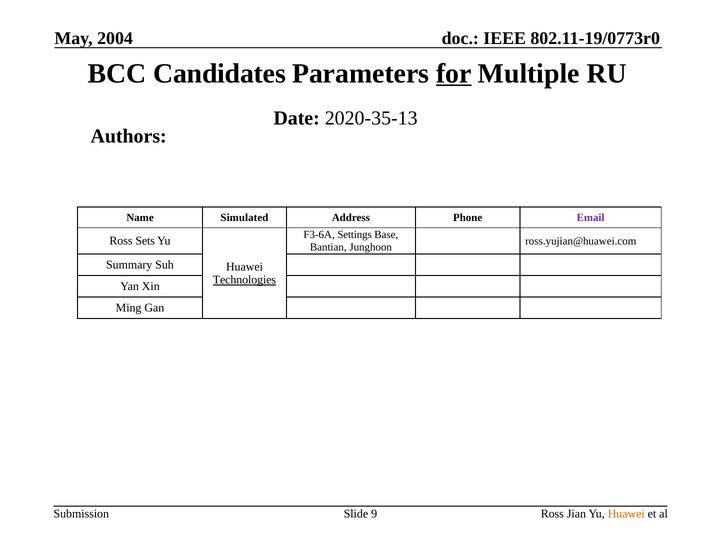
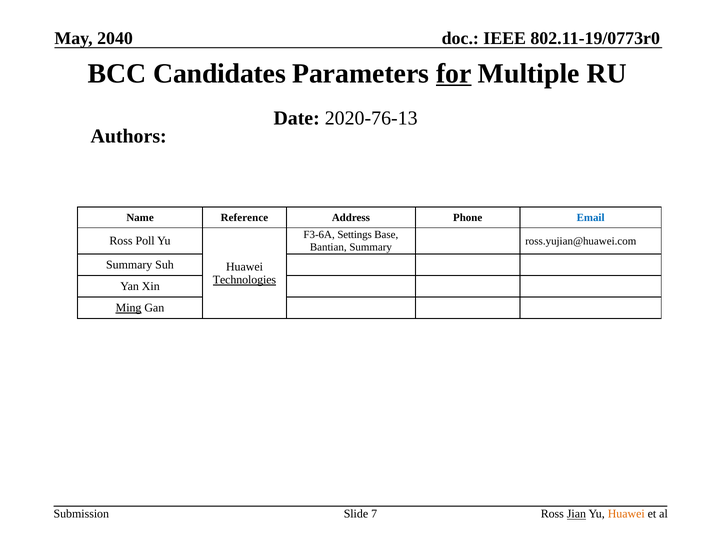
2004: 2004 -> 2040
2020-35-13: 2020-35-13 -> 2020-76-13
Simulated: Simulated -> Reference
Email colour: purple -> blue
Sets: Sets -> Poll
Bantian Junghoon: Junghoon -> Summary
Ming underline: none -> present
9: 9 -> 7
Jian underline: none -> present
